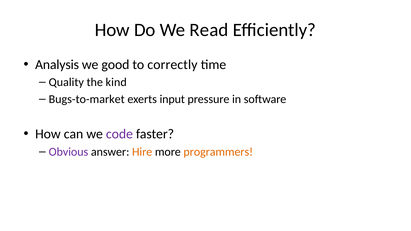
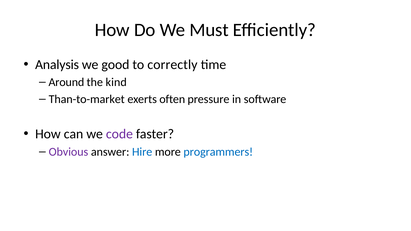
Read: Read -> Must
Quality: Quality -> Around
Bugs-to-market: Bugs-to-market -> Than-to-market
input: input -> often
Hire colour: orange -> blue
programmers colour: orange -> blue
